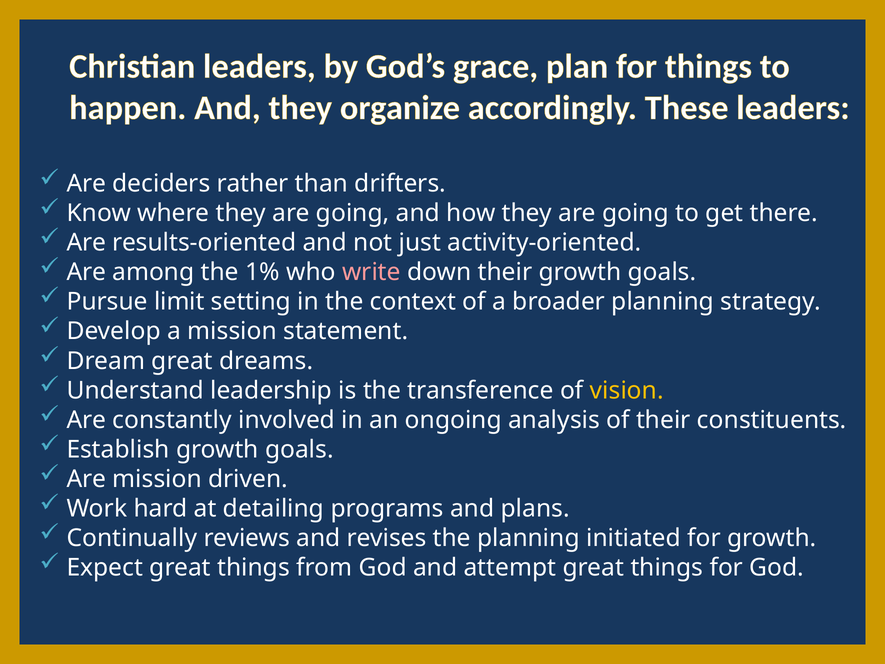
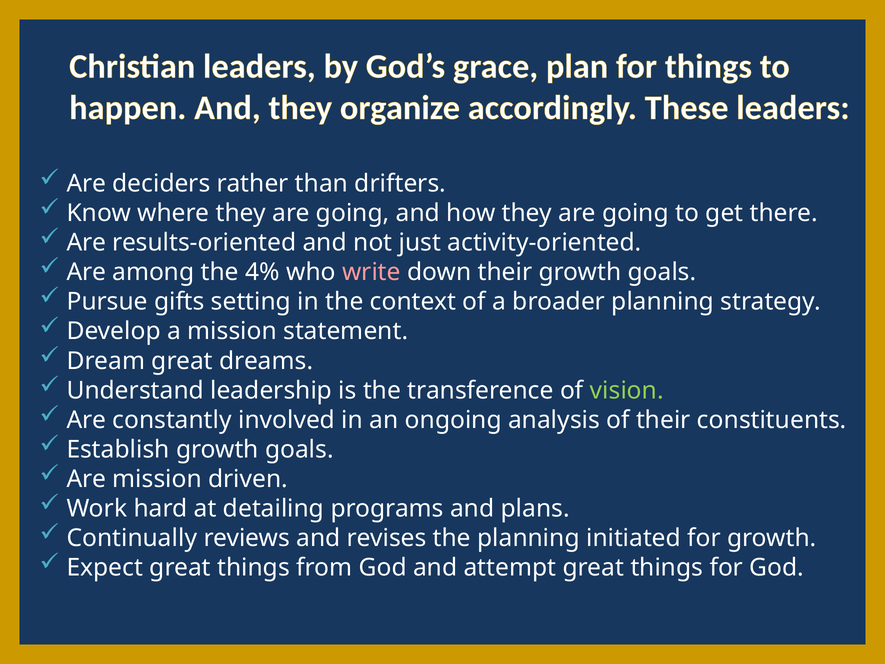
1%: 1% -> 4%
limit: limit -> gifts
vision colour: yellow -> light green
